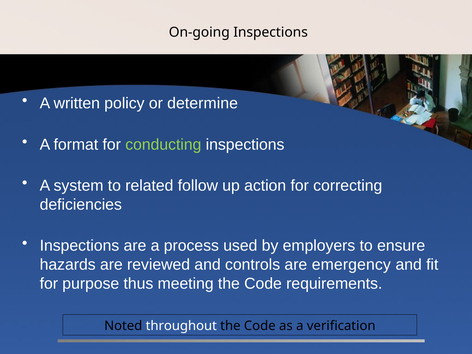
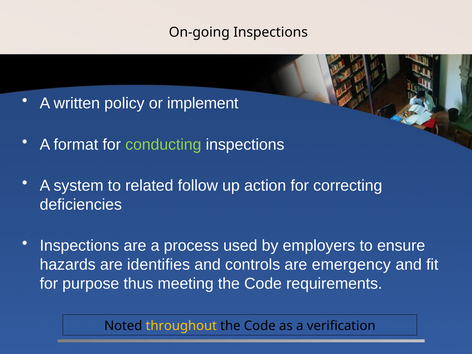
determine: determine -> implement
reviewed: reviewed -> identifies
throughout colour: white -> yellow
